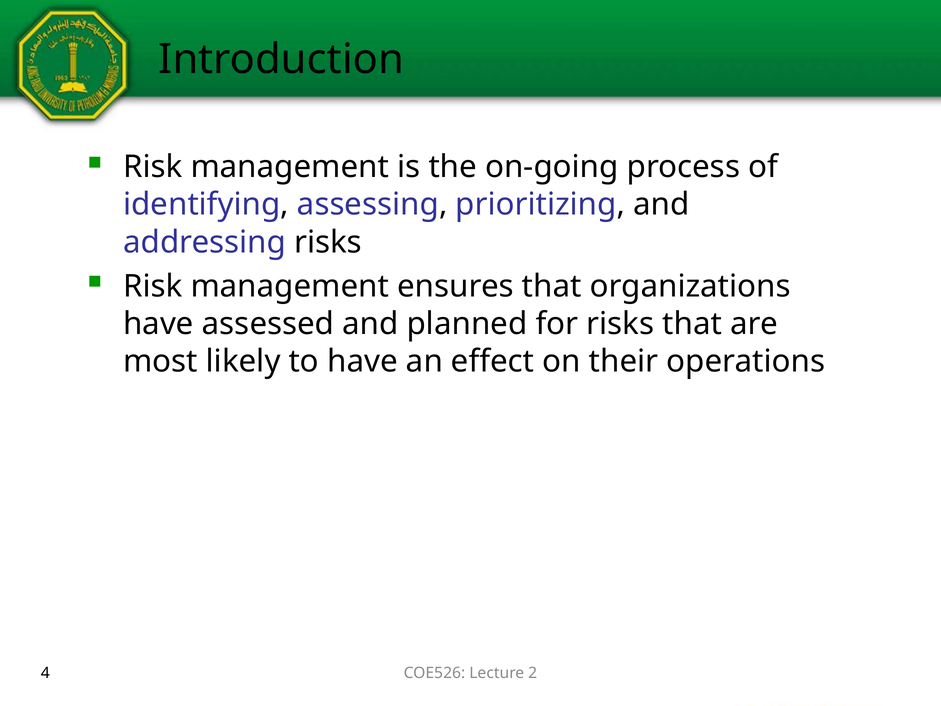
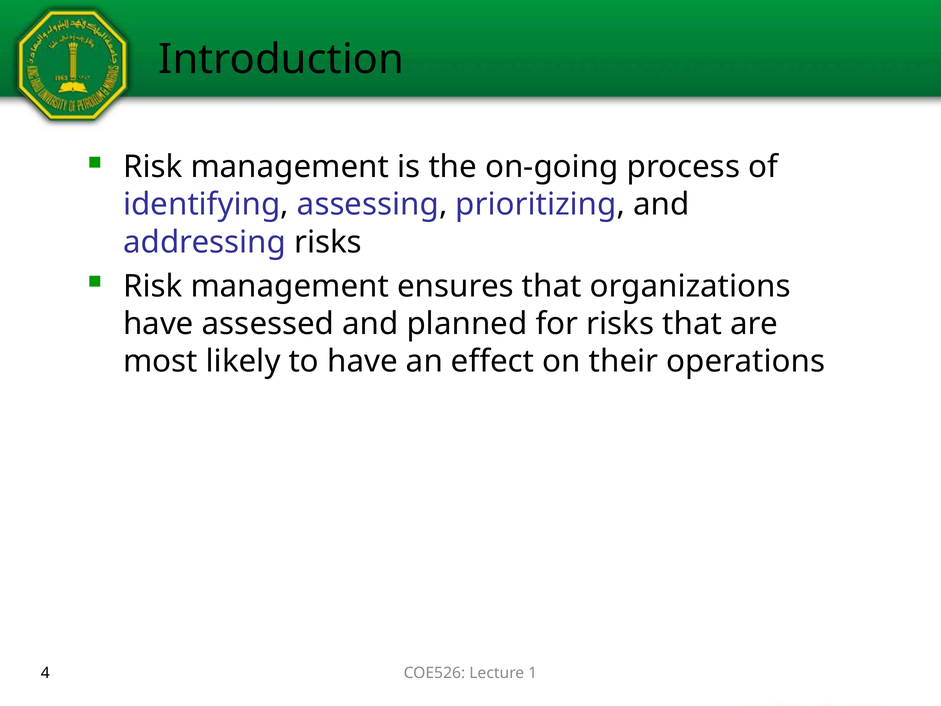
2: 2 -> 1
